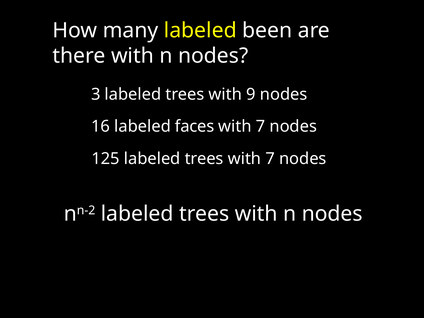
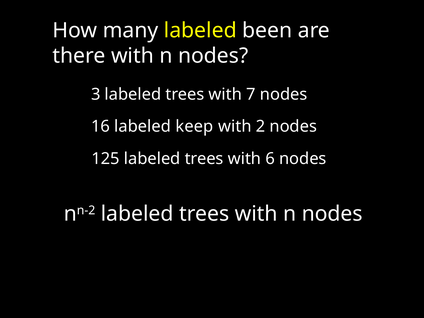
9: 9 -> 7
faces: faces -> keep
7 at (261, 127): 7 -> 2
trees with 7: 7 -> 6
